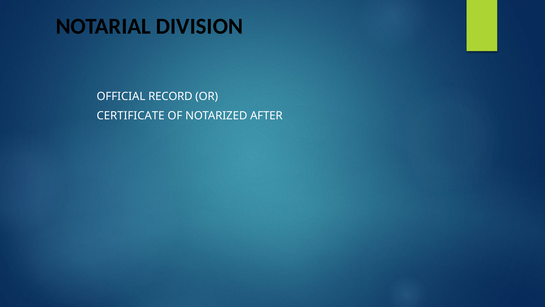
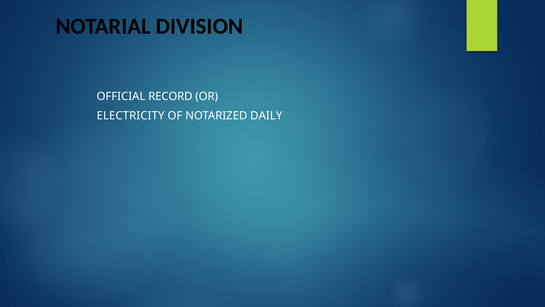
CERTIFICATE: CERTIFICATE -> ELECTRICITY
AFTER: AFTER -> DAILY
